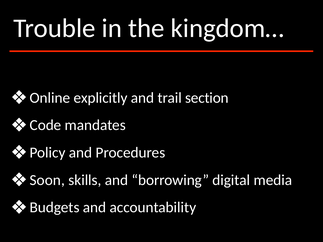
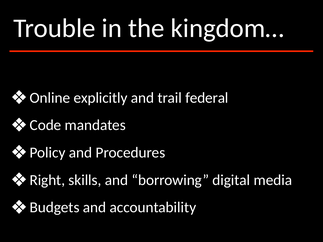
section: section -> federal
Soon: Soon -> Right
